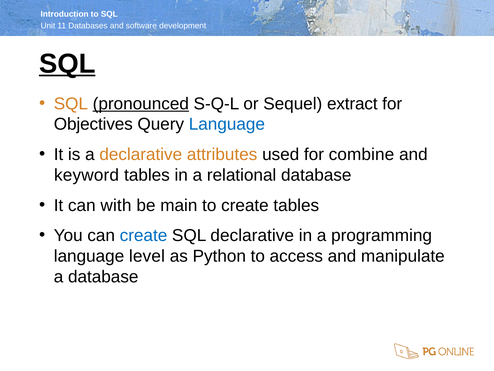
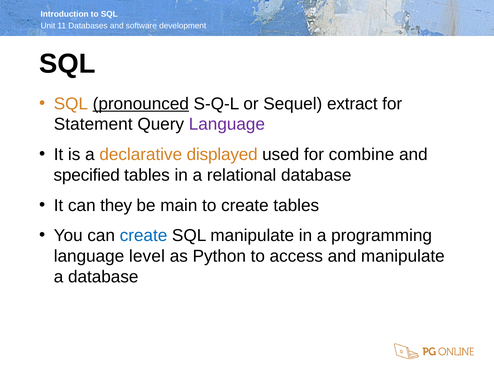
SQL at (67, 64) underline: present -> none
Objectives: Objectives -> Statement
Language at (227, 124) colour: blue -> purple
attributes: attributes -> displayed
keyword: keyword -> specified
with: with -> they
SQL declarative: declarative -> manipulate
